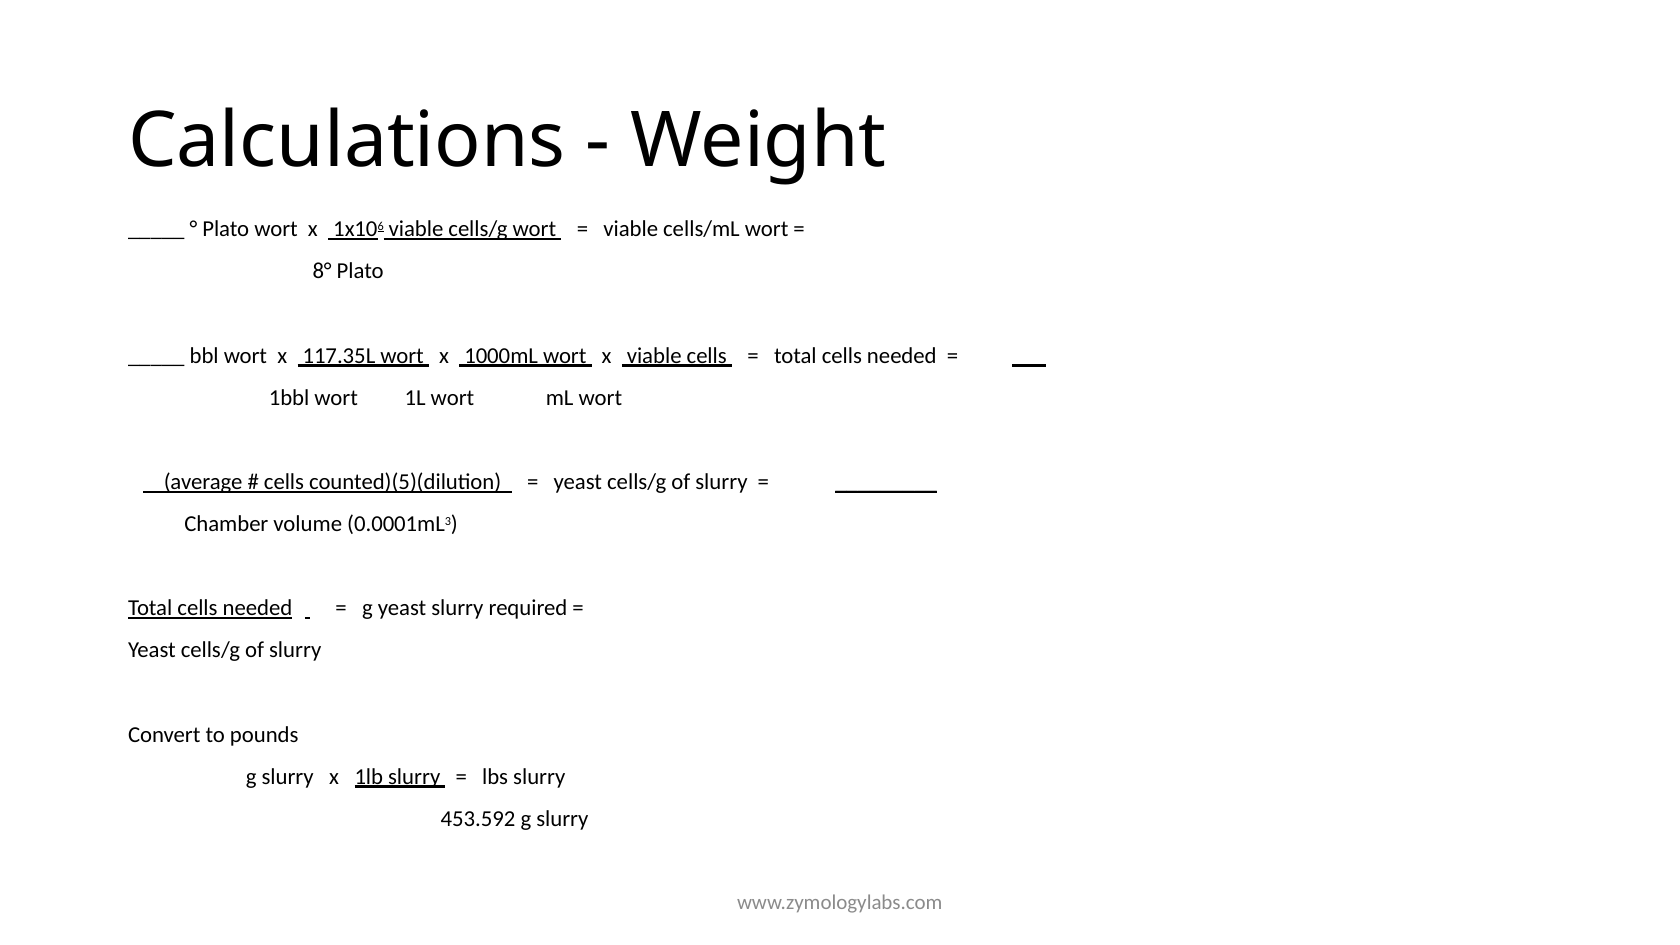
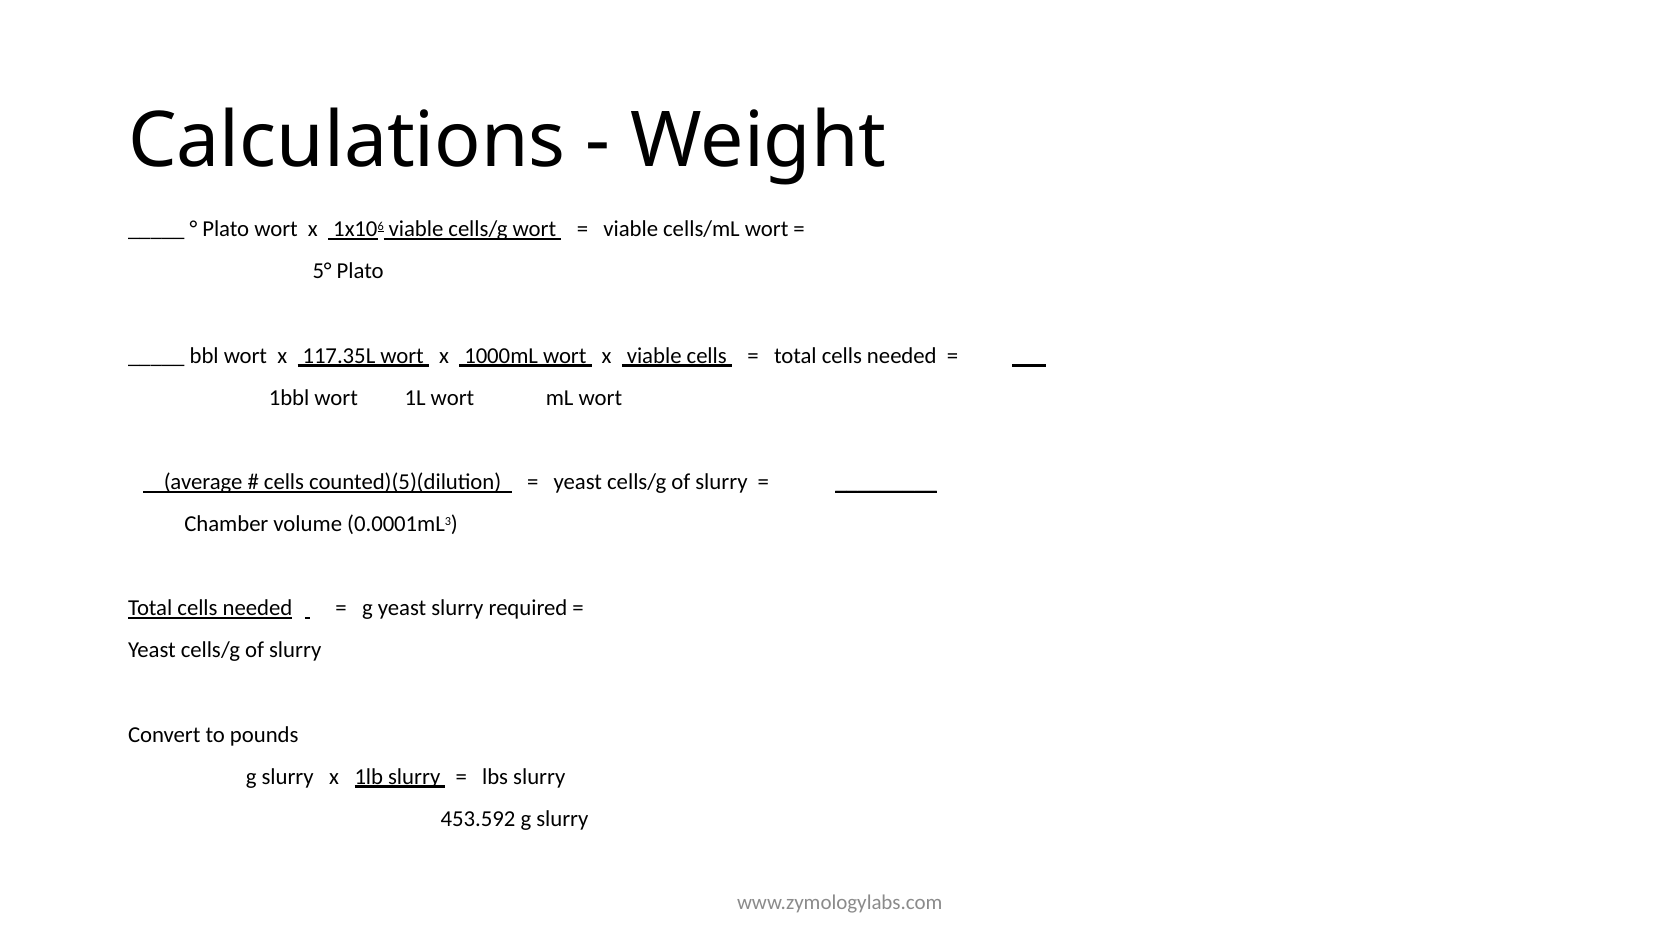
8°: 8° -> 5°
